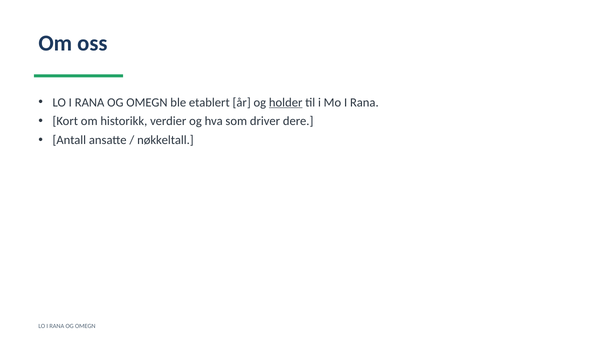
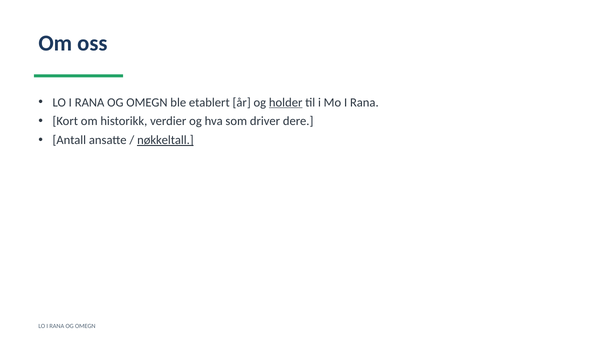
nøkkeltall underline: none -> present
